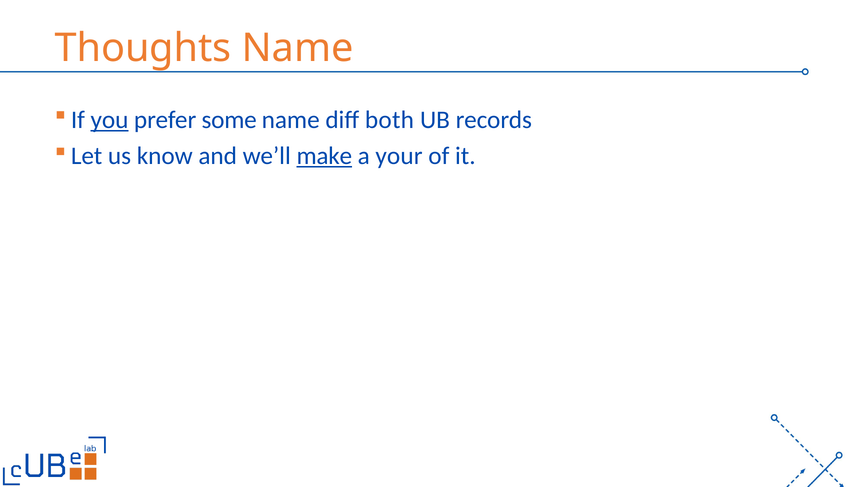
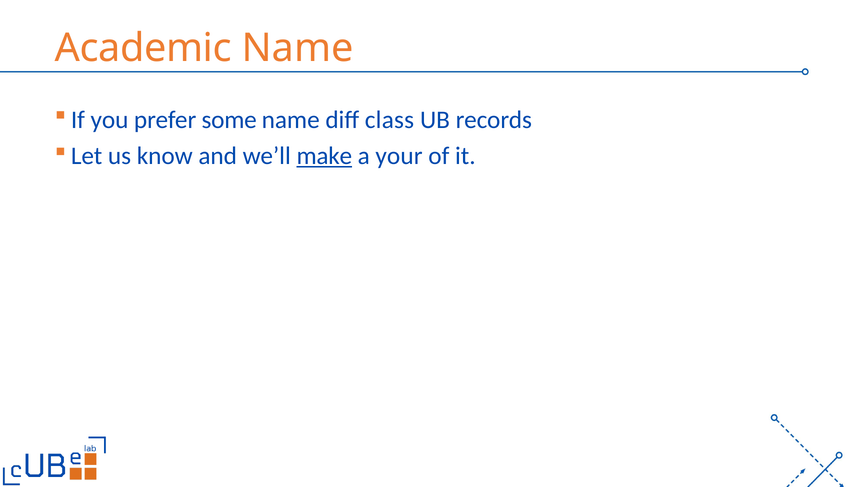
Thoughts: Thoughts -> Academic
you underline: present -> none
both: both -> class
